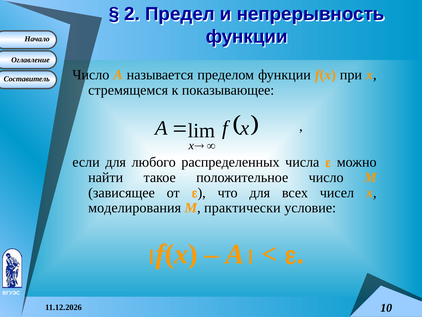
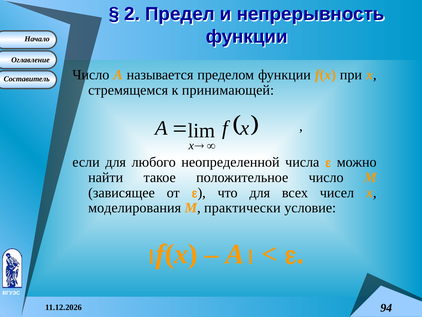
показывающее: показывающее -> принимающей
распределенных: распределенных -> неопределенной
10: 10 -> 94
